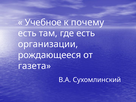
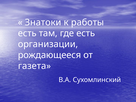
Учебное: Учебное -> Знатоки
почему: почему -> работы
